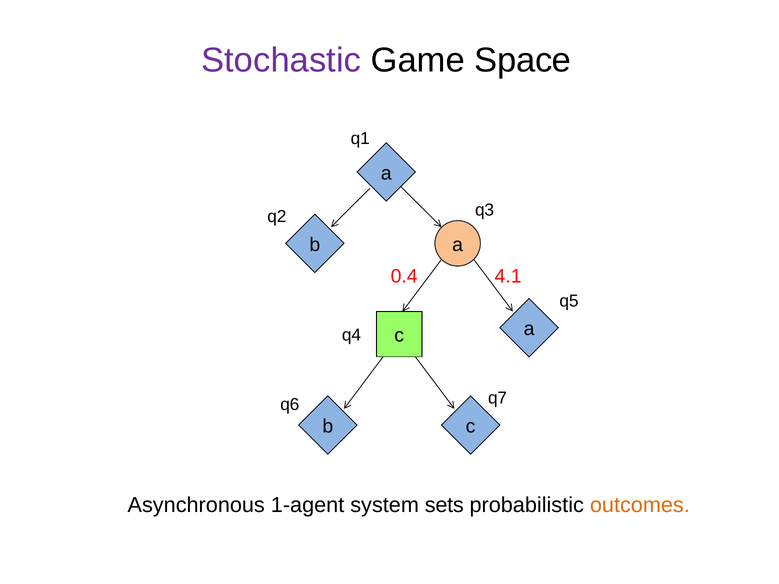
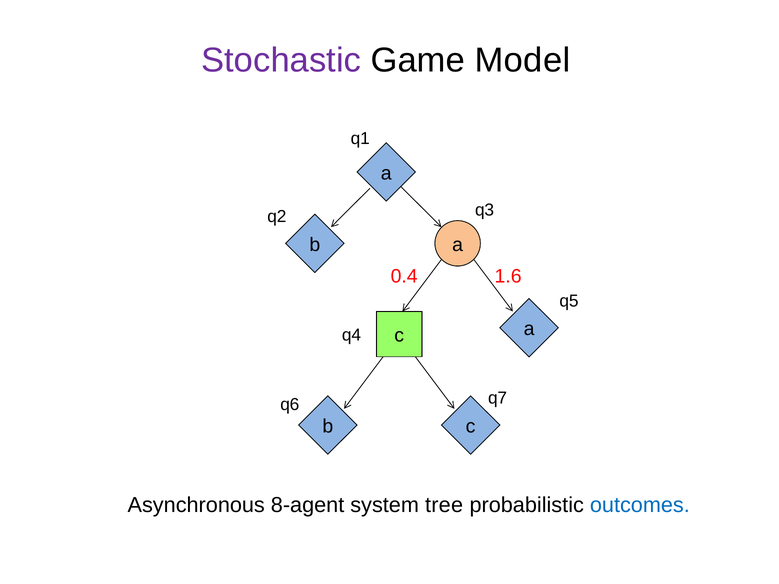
Space: Space -> Model
4.1: 4.1 -> 1.6
1-agent: 1-agent -> 8-agent
sets: sets -> tree
outcomes colour: orange -> blue
